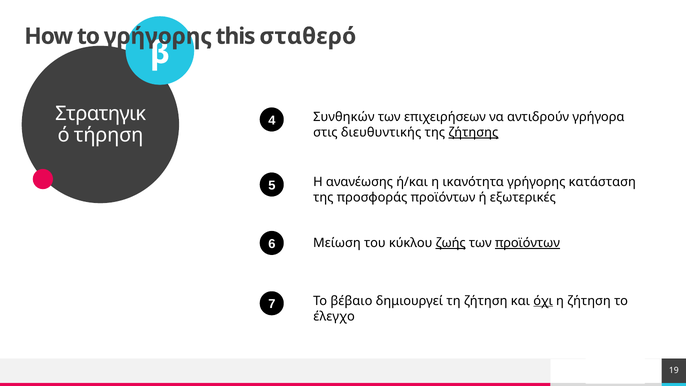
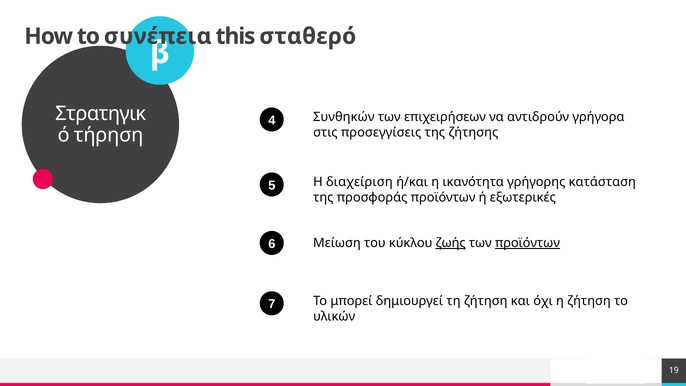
to γρήγορης: γρήγορης -> συνέπεια
διευθυντικής: διευθυντικής -> προσεγγίσεις
ζήτησης underline: present -> none
ανανέωσης: ανανέωσης -> διαχείριση
βέβαιο: βέβαιο -> μπορεί
όχι underline: present -> none
έλεγχο: έλεγχο -> υλικών
